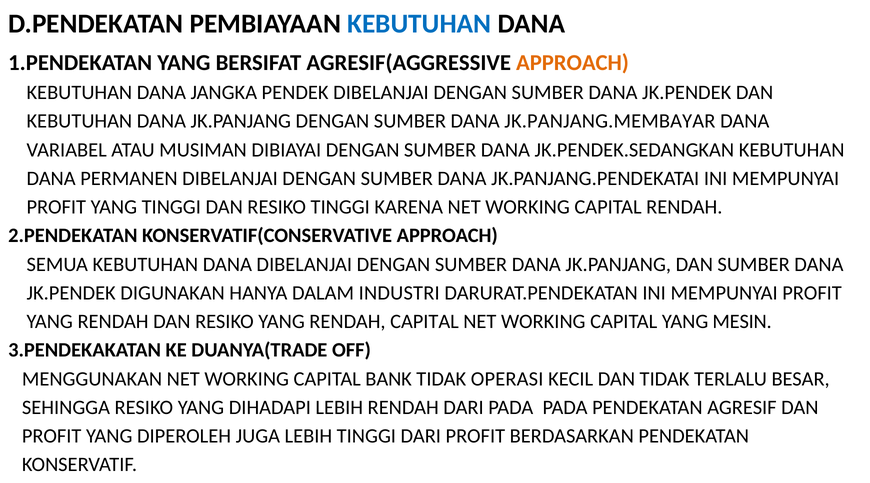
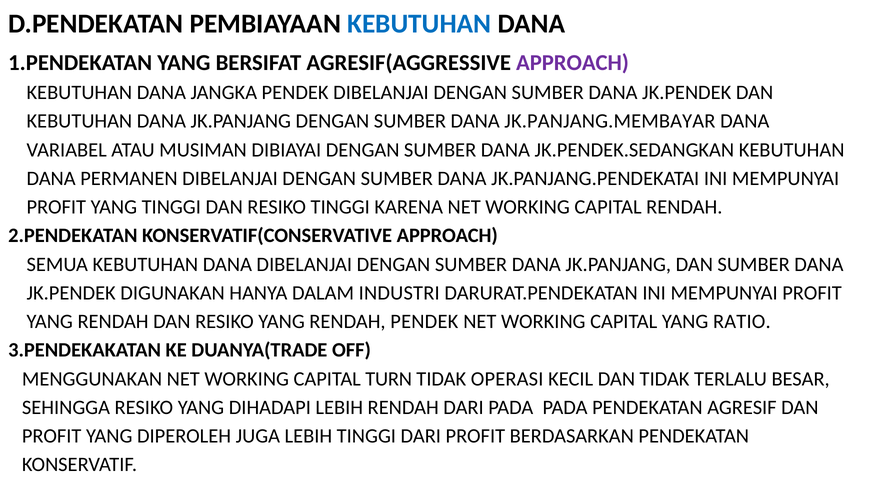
APPROACH at (572, 63) colour: orange -> purple
RENDAH CAPITAL: CAPITAL -> PENDEK
MESIN: MESIN -> RATIO
BANK: BANK -> TURN
